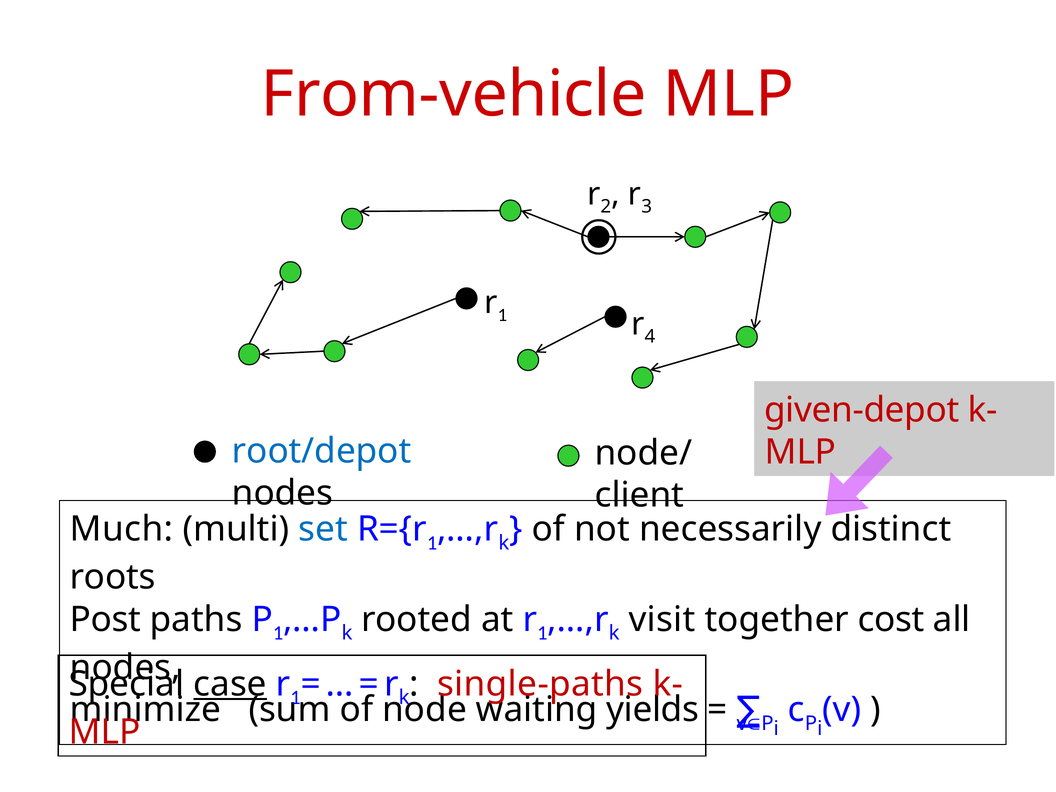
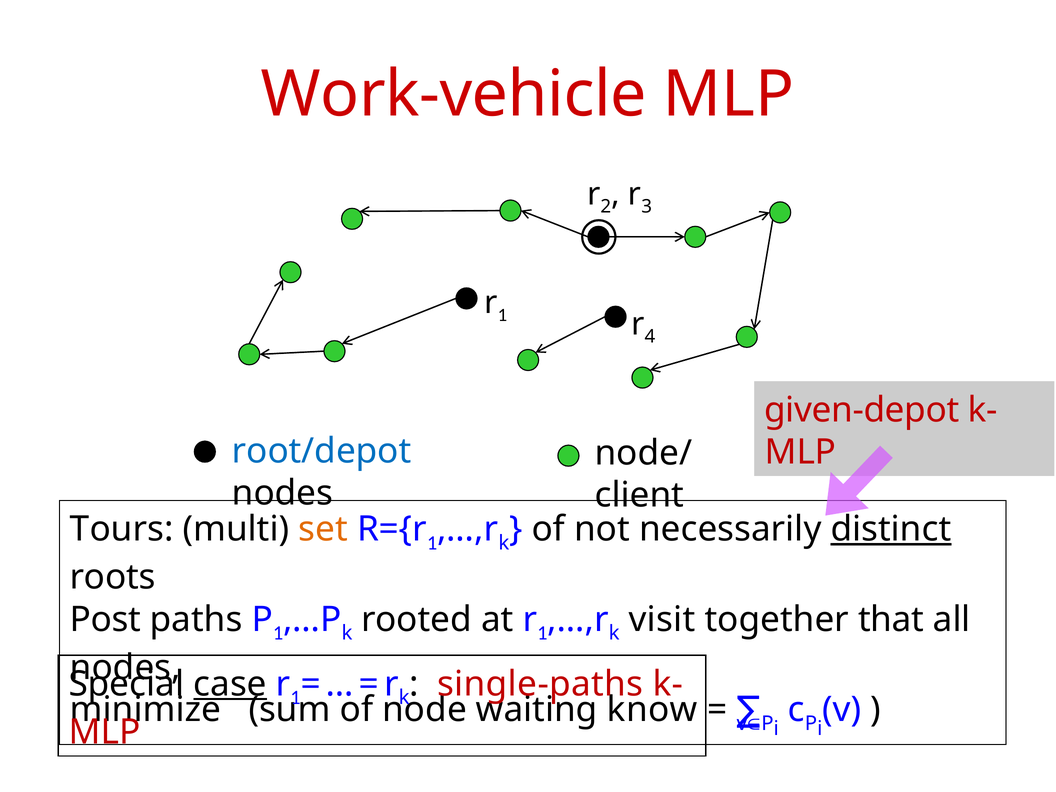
From-vehicle: From-vehicle -> Work-vehicle
Much: Much -> Tours
set colour: blue -> orange
distinct underline: none -> present
cost: cost -> that
yields: yields -> know
